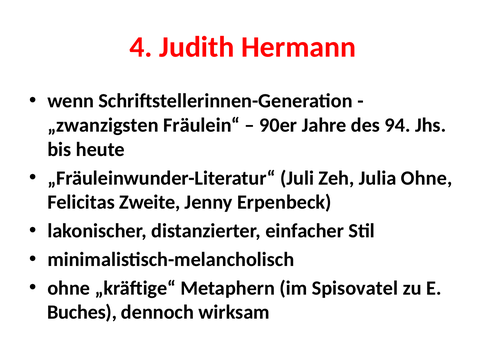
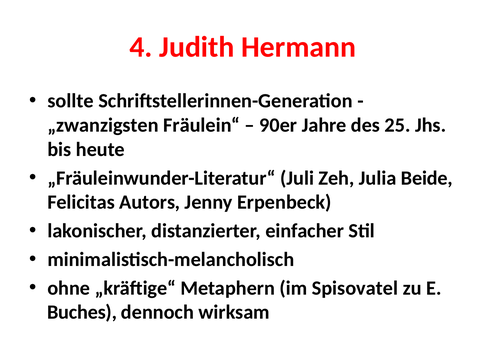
wenn: wenn -> sollte
94: 94 -> 25
Julia Ohne: Ohne -> Beide
Zweite: Zweite -> Autors
